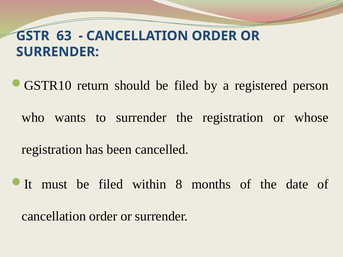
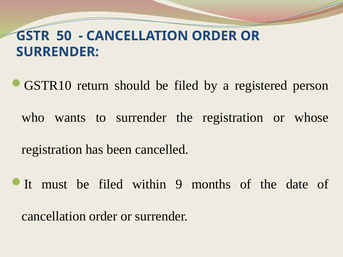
63: 63 -> 50
8: 8 -> 9
